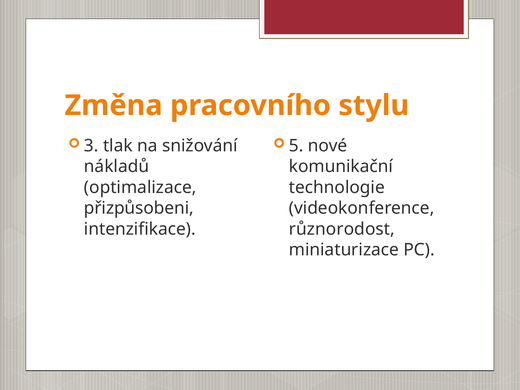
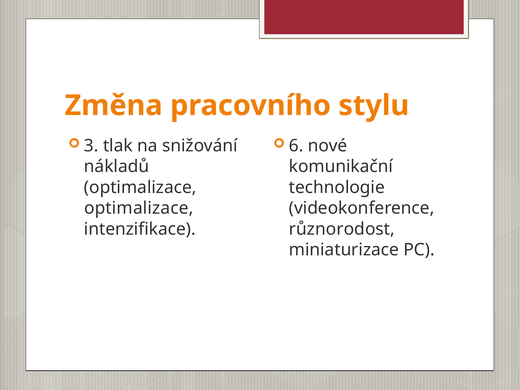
5: 5 -> 6
přizpůsobeni at (139, 208): přizpůsobeni -> optimalizace
